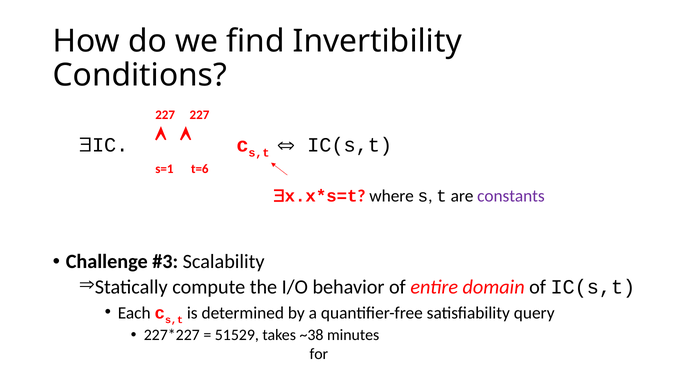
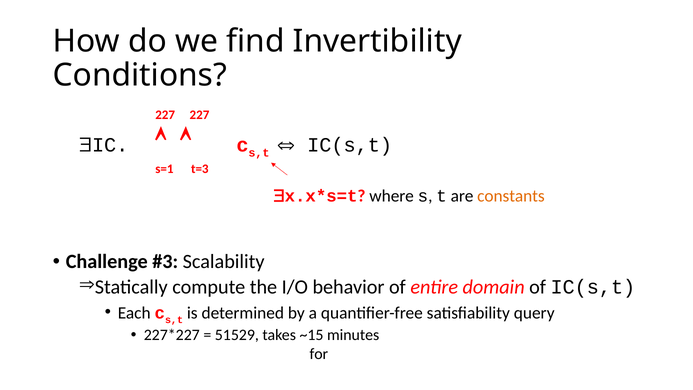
t=6: t=6 -> t=3
constants colour: purple -> orange
~38: ~38 -> ~15
